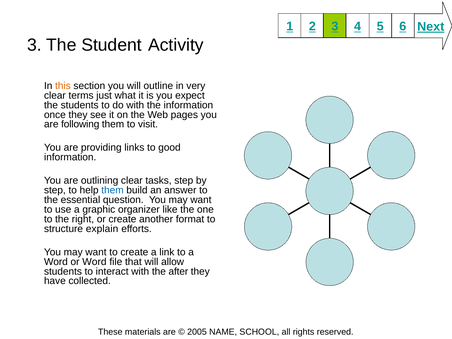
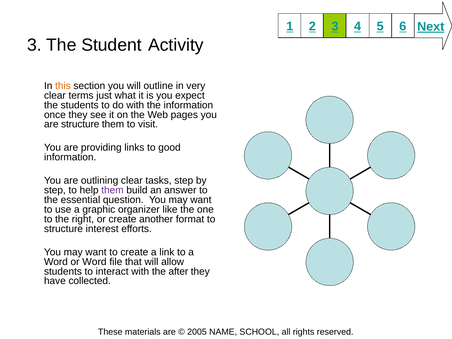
are following: following -> structure
them at (112, 190) colour: blue -> purple
explain: explain -> interest
